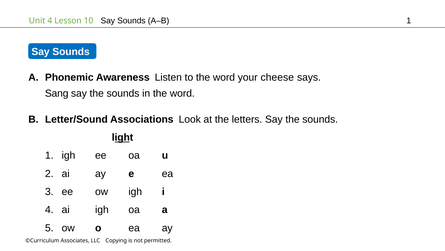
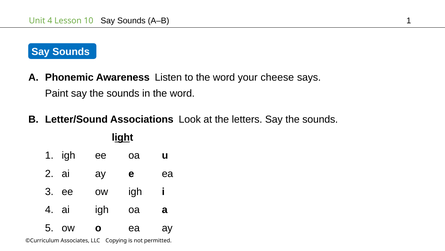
Sang: Sang -> Paint
